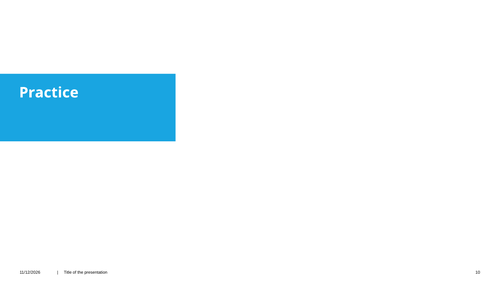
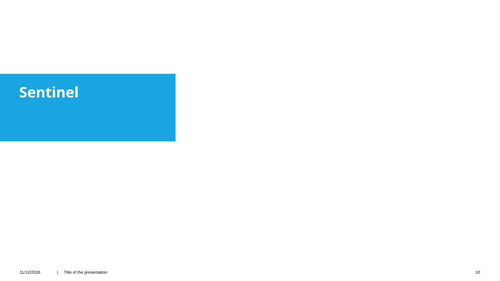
Practice: Practice -> Sentinel
